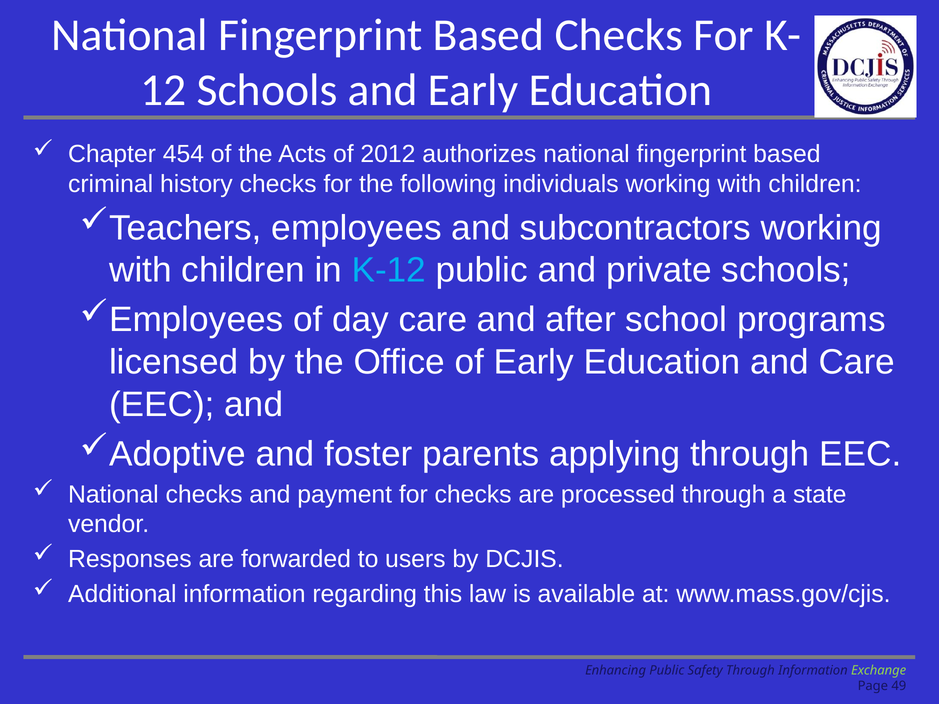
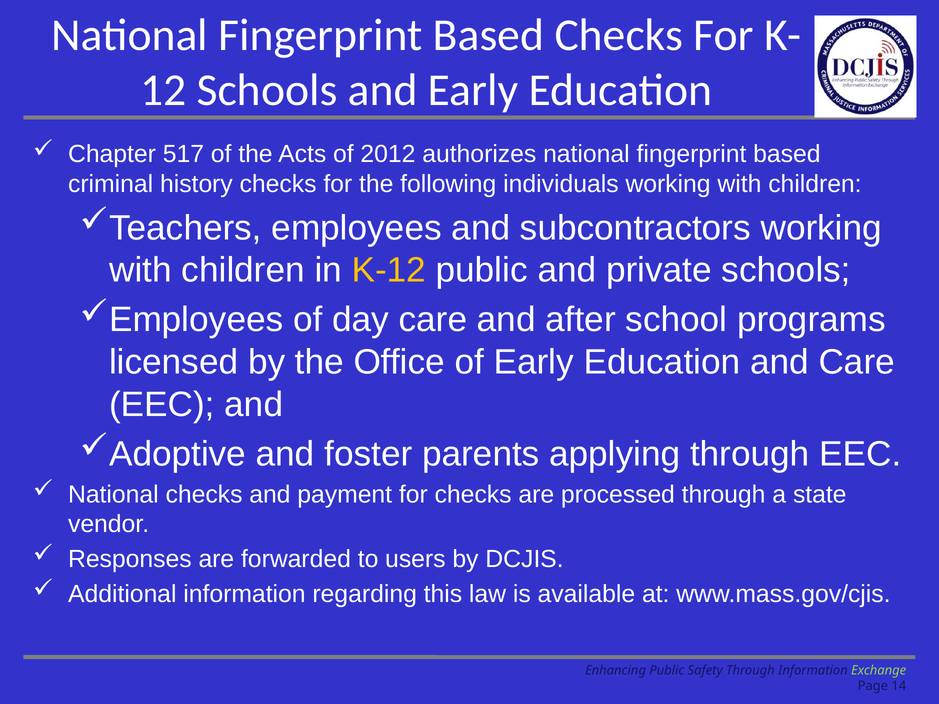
454: 454 -> 517
K-12 colour: light blue -> yellow
49: 49 -> 14
